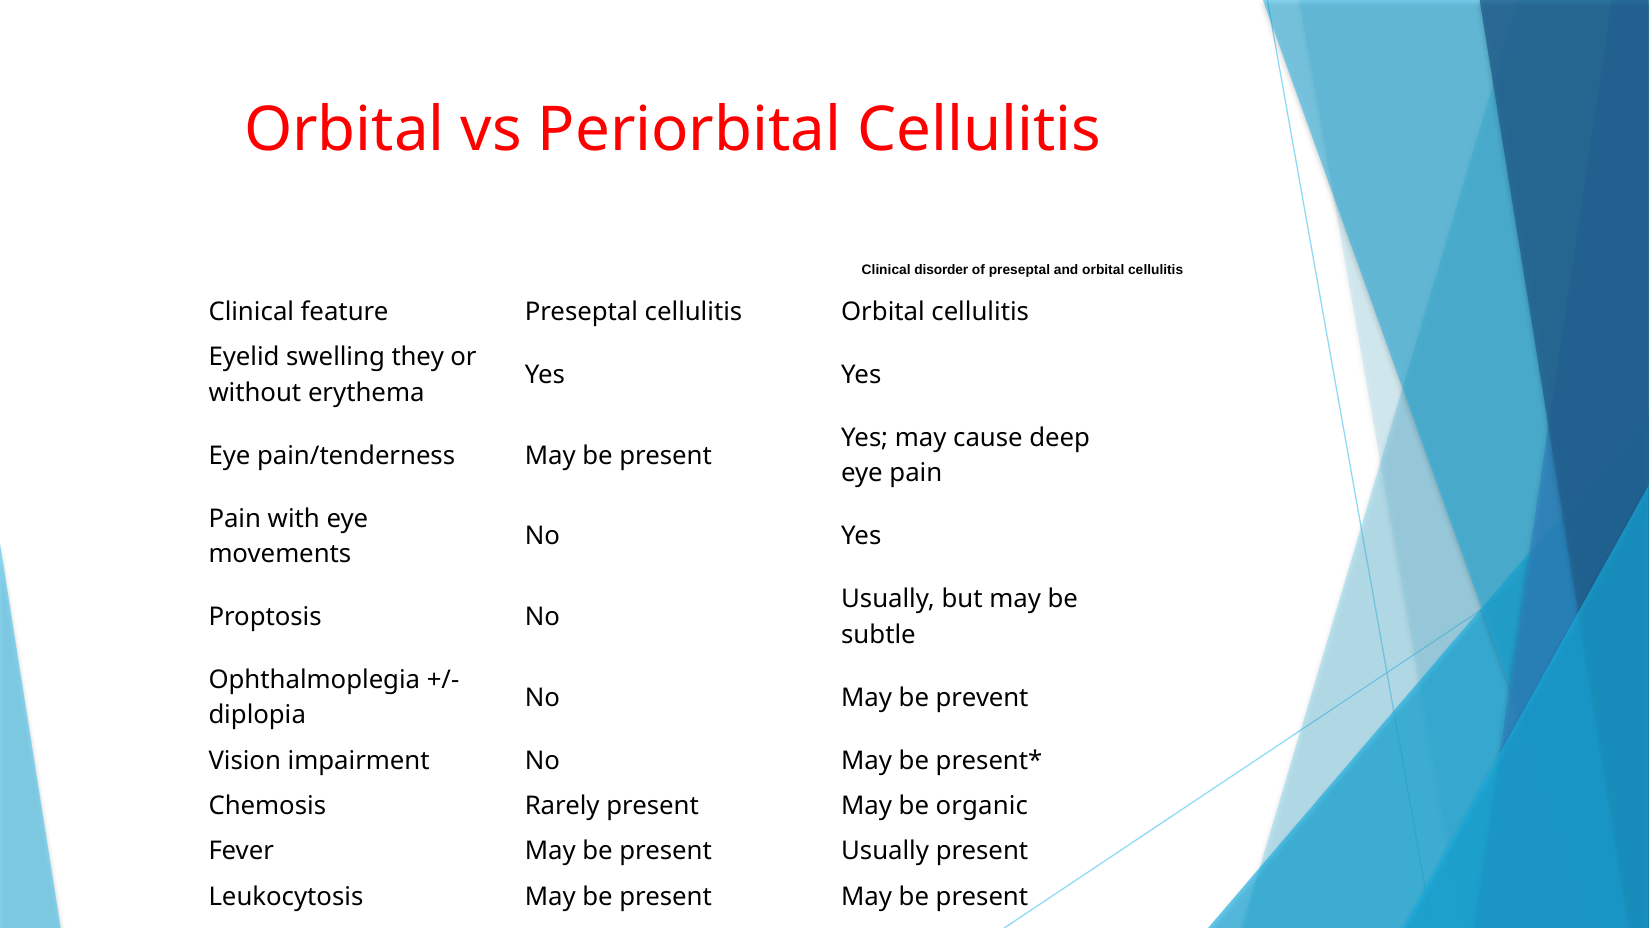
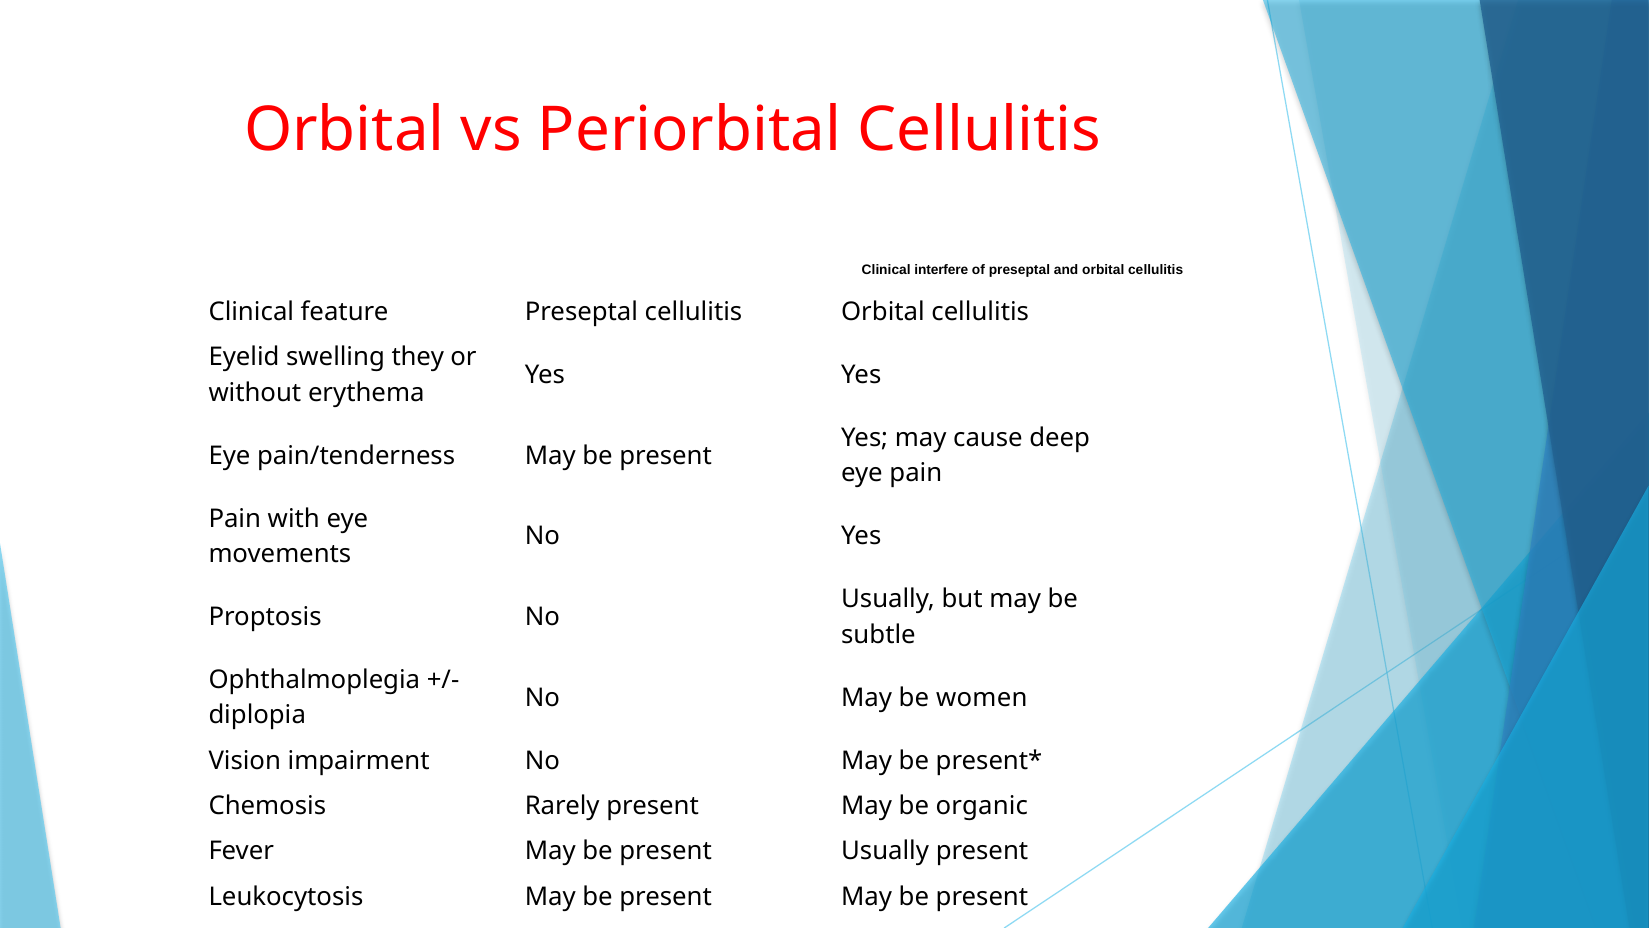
disorder: disorder -> interfere
prevent: prevent -> women
